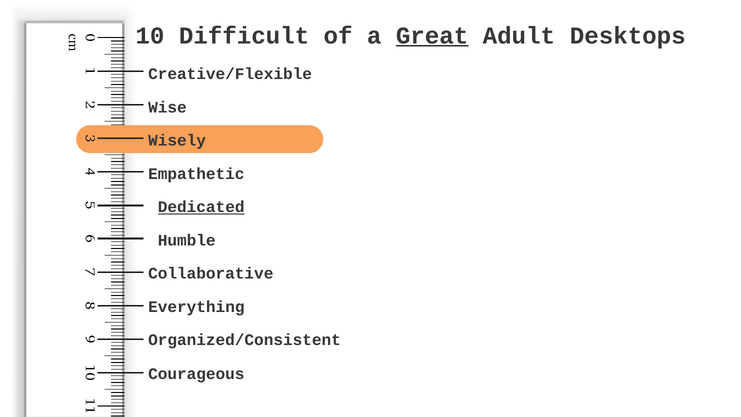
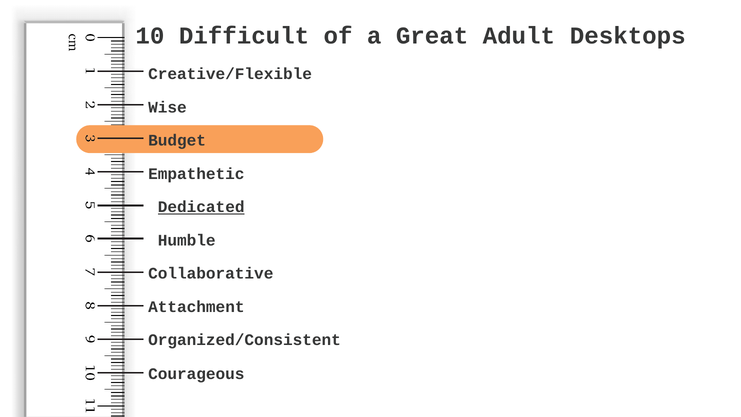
Great underline: present -> none
Wisely: Wisely -> Budget
Everything: Everything -> Attachment
